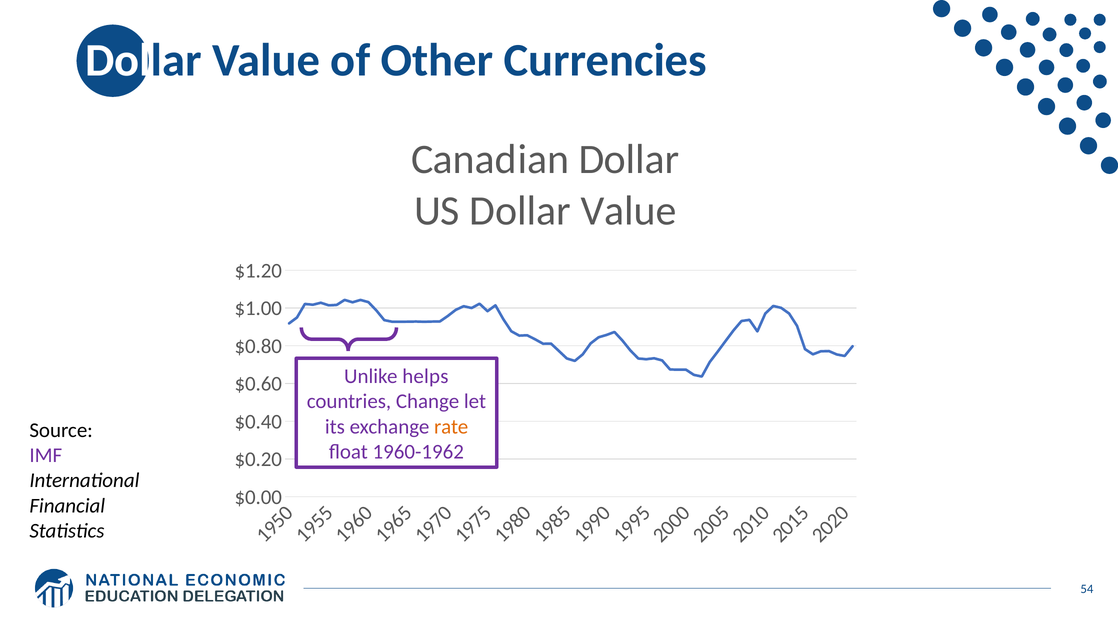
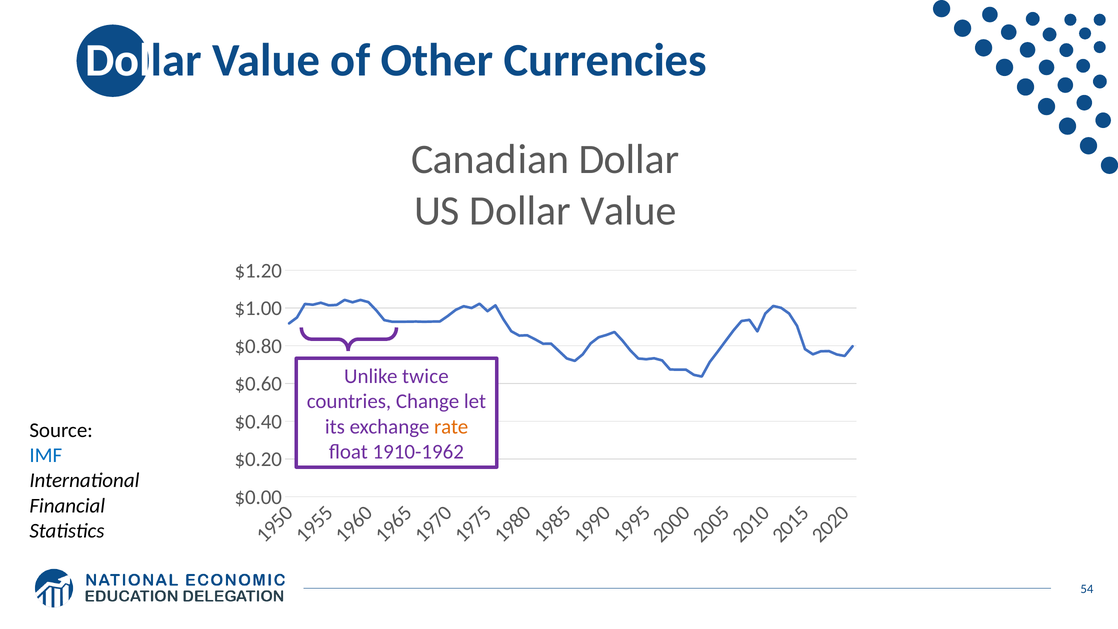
helps: helps -> twice
1960-1962: 1960-1962 -> 1910-1962
IMF colour: purple -> blue
